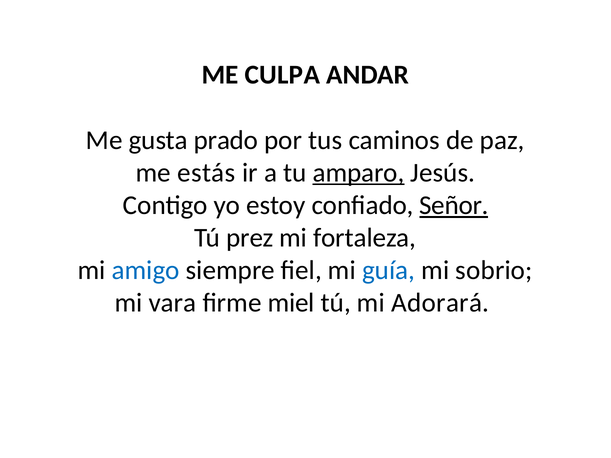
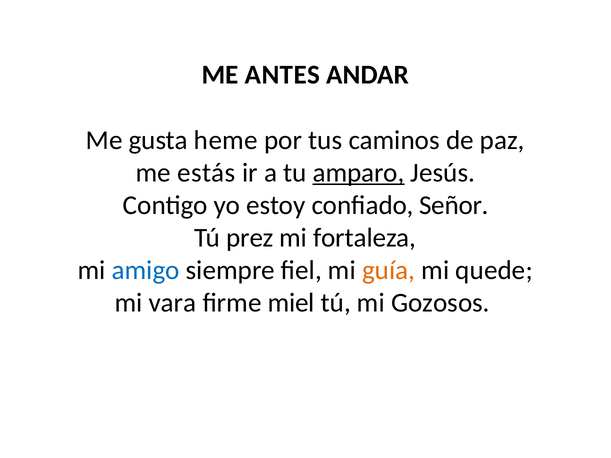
CULPA: CULPA -> ANTES
prado: prado -> heme
Señor underline: present -> none
guía colour: blue -> orange
sobrio: sobrio -> quede
Adorará: Adorará -> Gozosos
